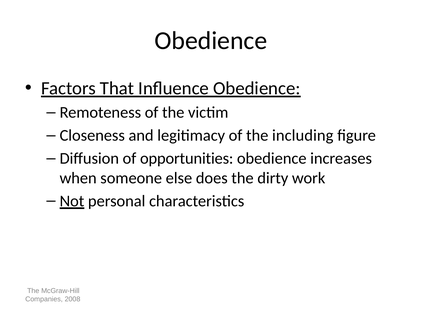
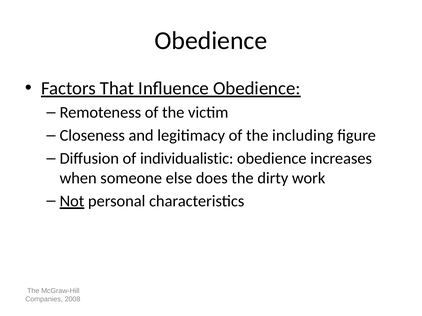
opportunities: opportunities -> individualistic
